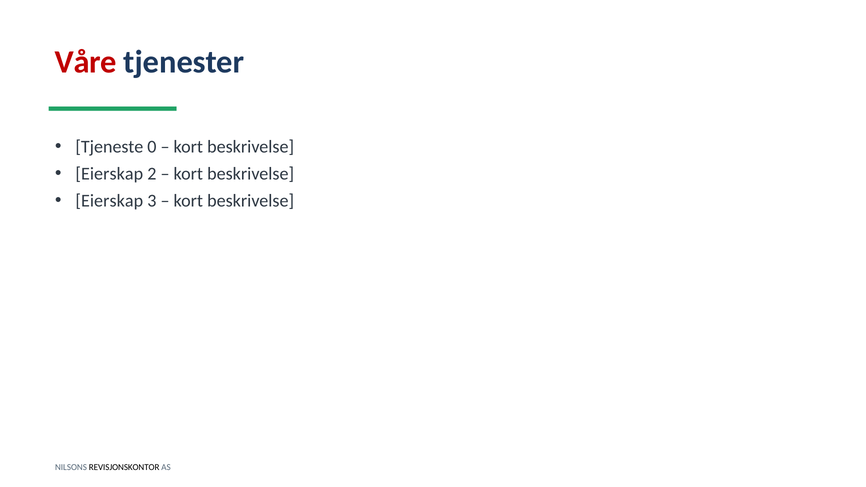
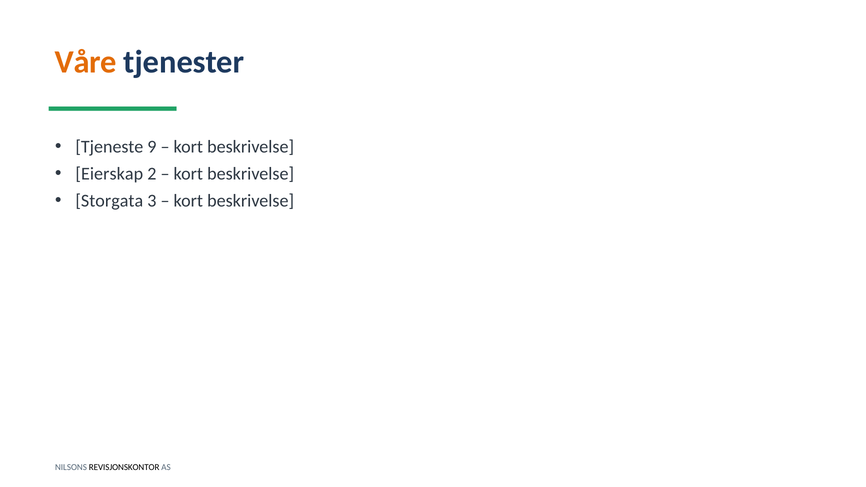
Våre colour: red -> orange
0: 0 -> 9
Eierskap at (109, 201): Eierskap -> Storgata
